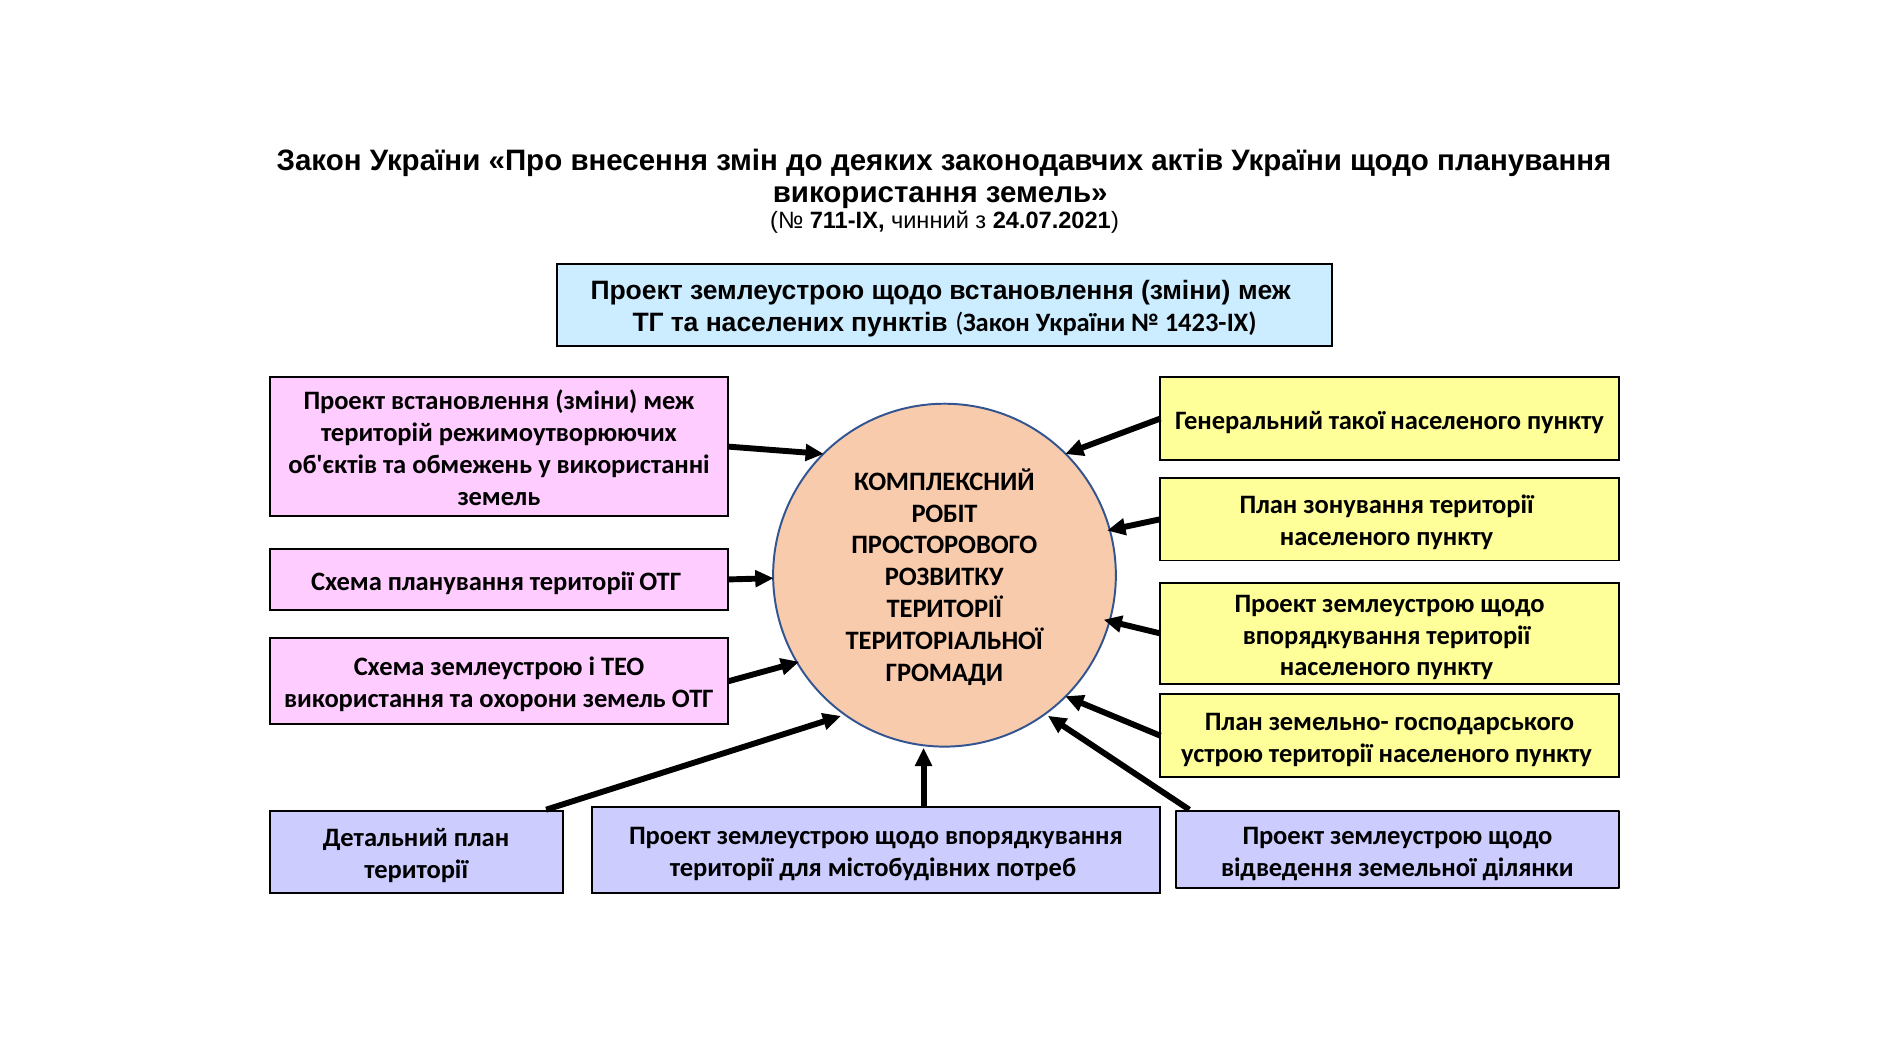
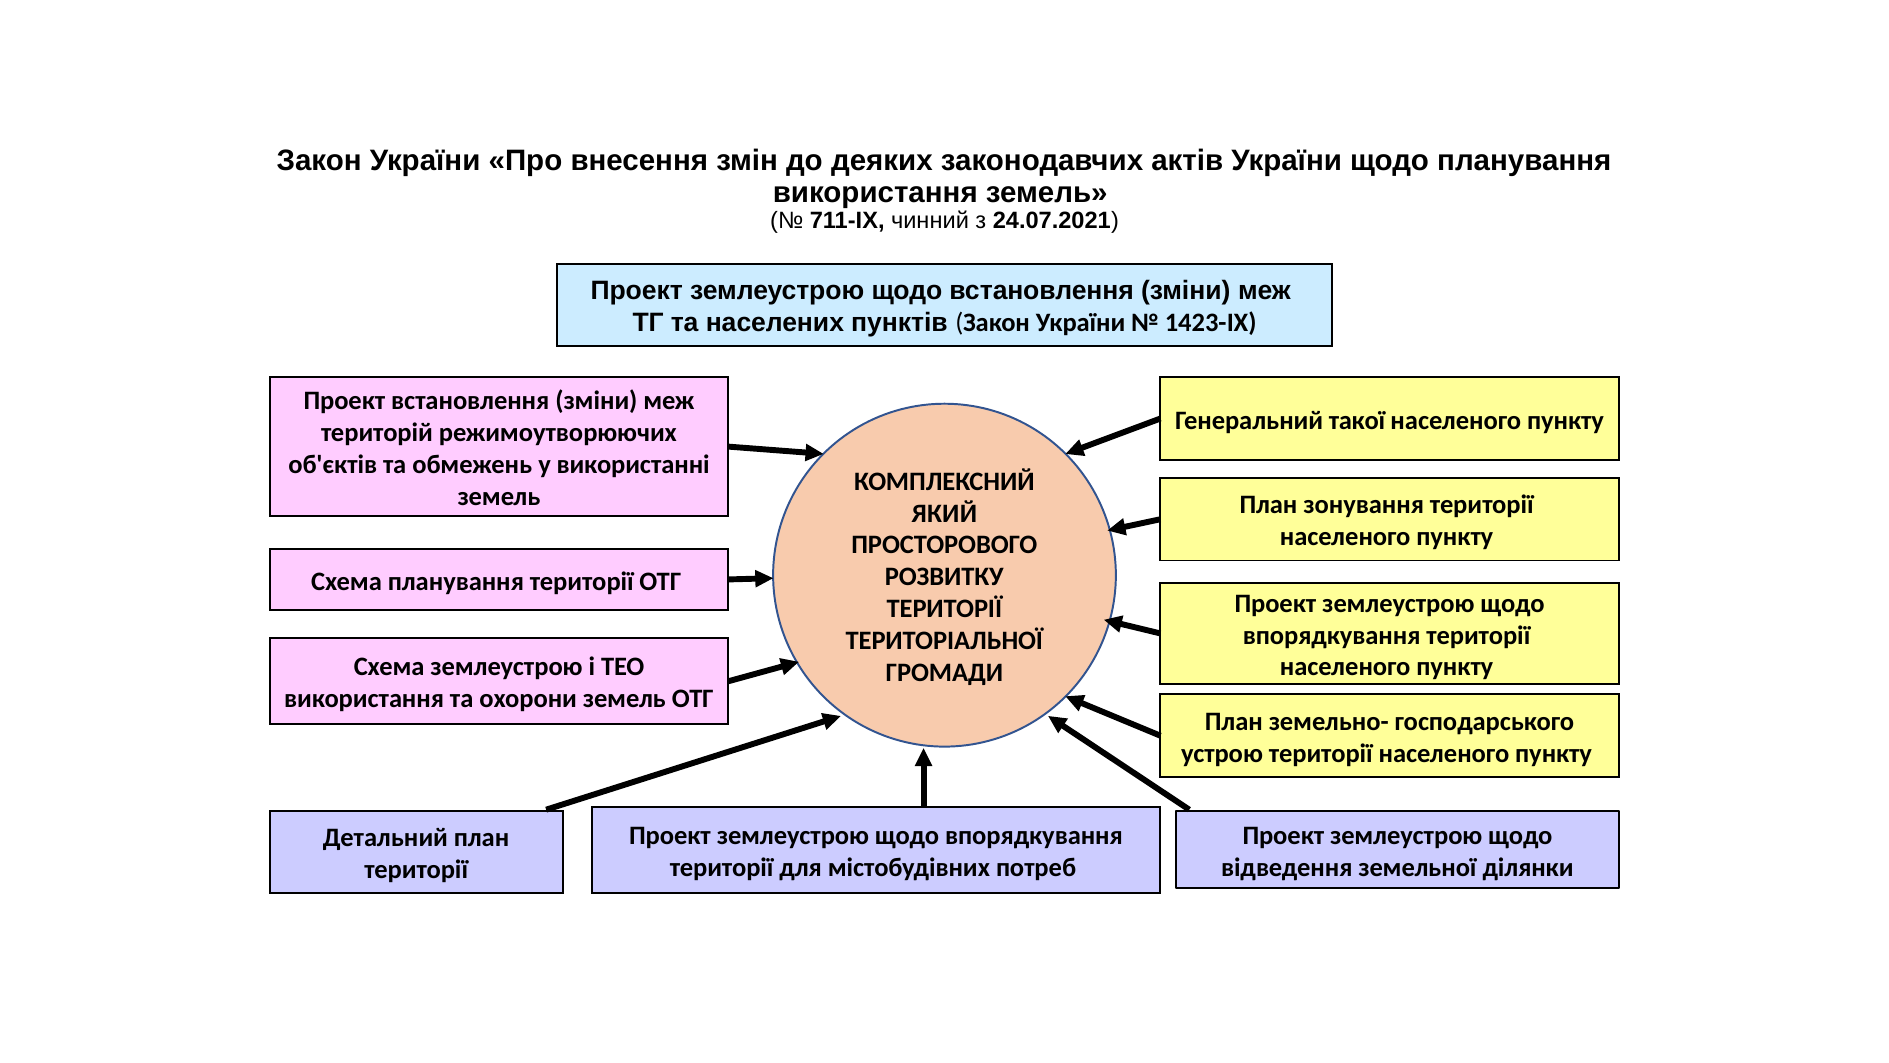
РОБІТ: РОБІТ -> ЯКИЙ
